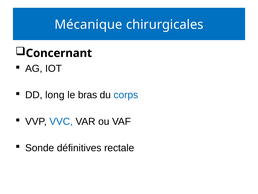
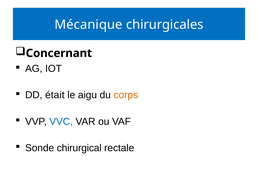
long: long -> était
bras: bras -> aigu
corps colour: blue -> orange
définitives: définitives -> chirurgical
